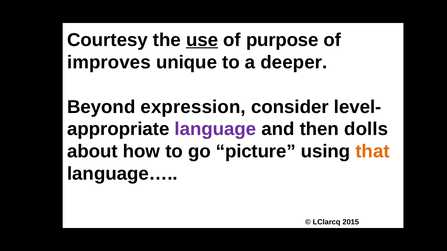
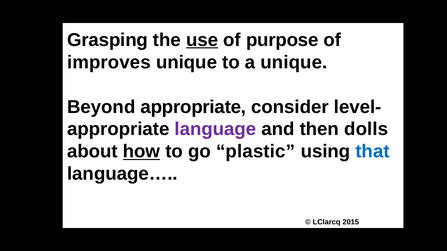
Courtesy: Courtesy -> Grasping
a deeper: deeper -> unique
Beyond expression: expression -> appropriate
how underline: none -> present
picture: picture -> plastic
that colour: orange -> blue
